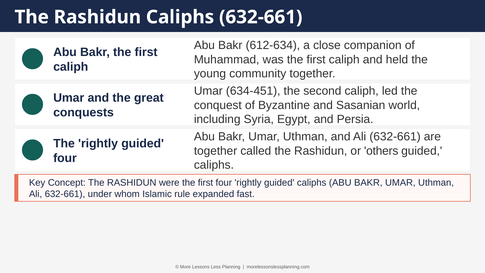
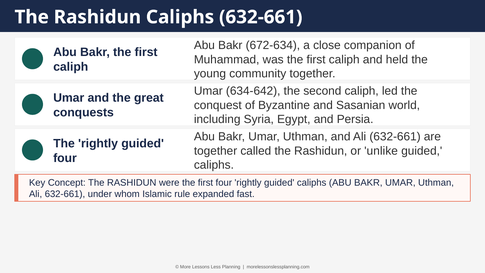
612-634: 612-634 -> 672-634
634-451: 634-451 -> 634-642
others: others -> unlike
